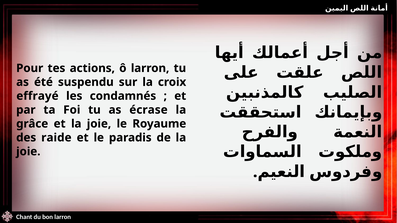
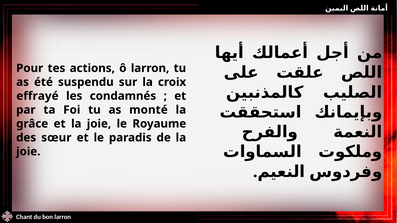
écrase: écrase -> monté
raide: raide -> sœur
